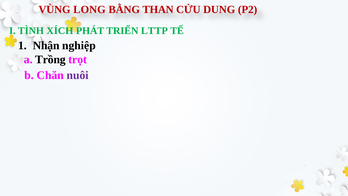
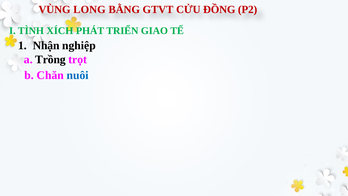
THAN: THAN -> GTVT
DUNG: DUNG -> ĐỒNG
LTTP: LTTP -> GIAO
nuôi colour: purple -> blue
